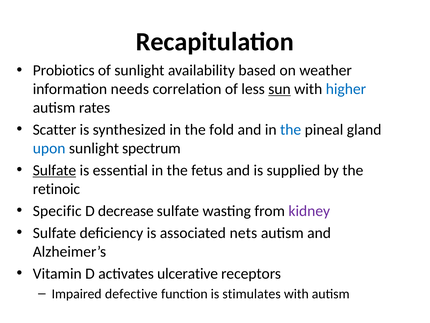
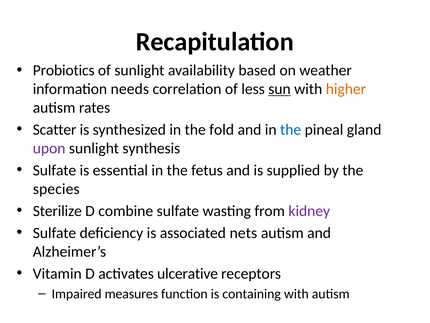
higher colour: blue -> orange
upon colour: blue -> purple
spectrum: spectrum -> synthesis
Sulfate at (54, 170) underline: present -> none
retinoic: retinoic -> species
Specific: Specific -> Sterilize
decrease: decrease -> combine
defective: defective -> measures
stimulates: stimulates -> containing
